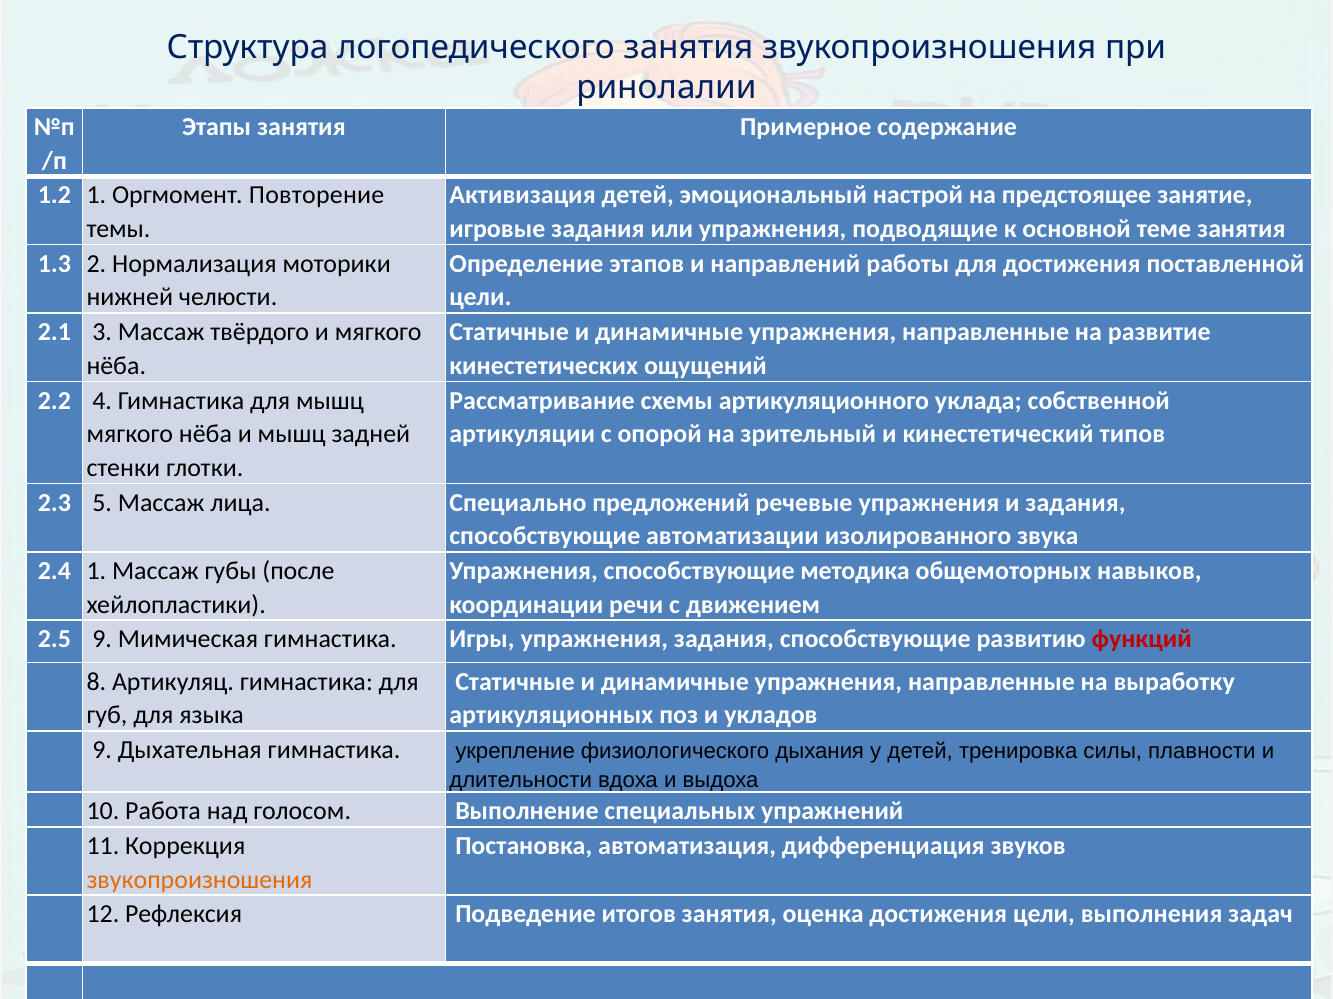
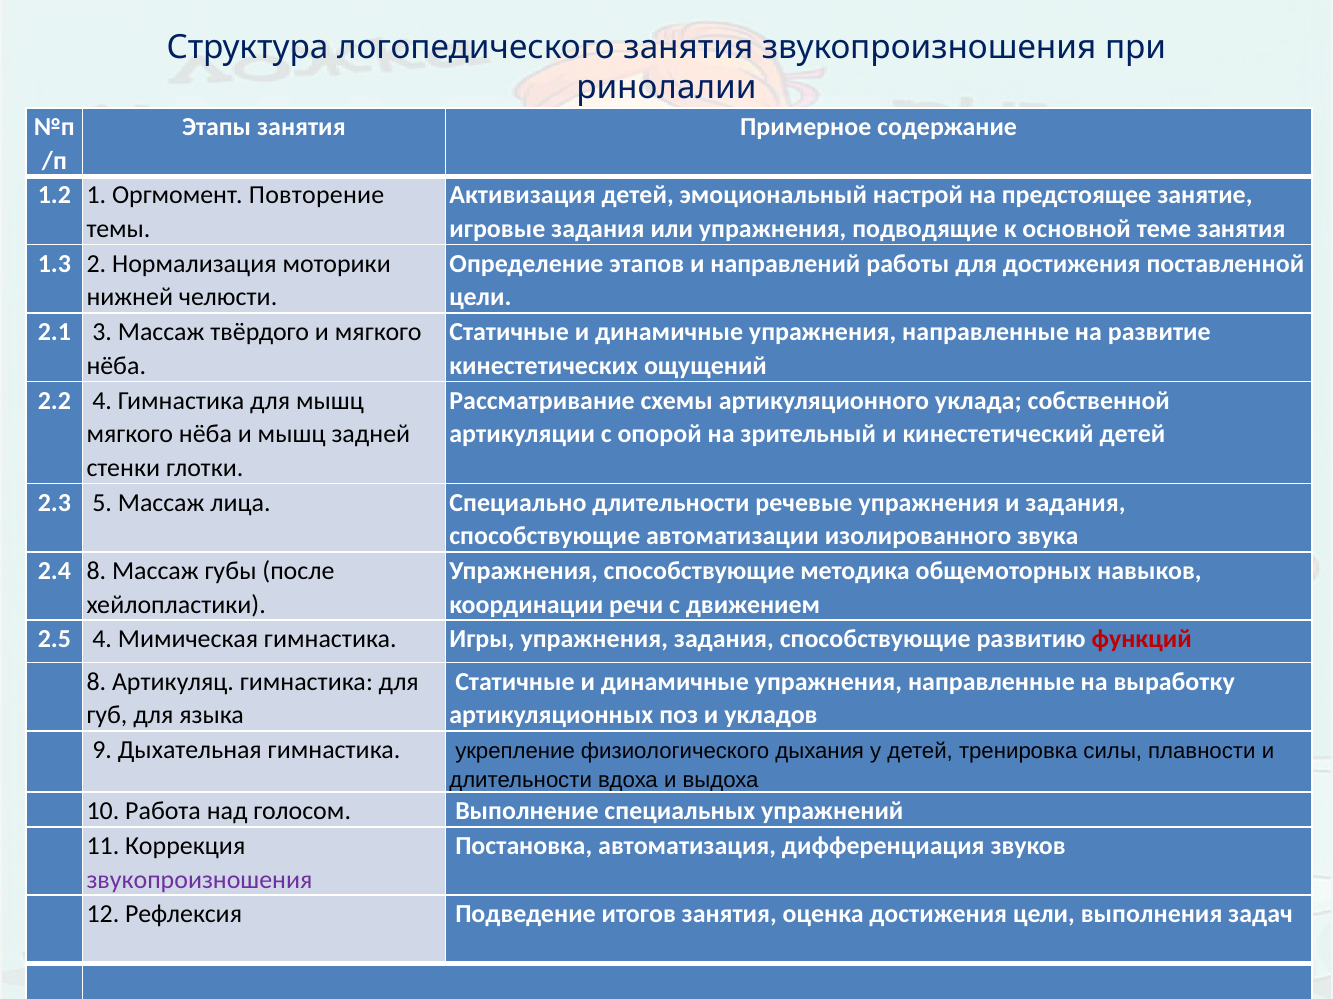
кинестетический типов: типов -> детей
Специально предложений: предложений -> длительности
2.4 1: 1 -> 8
2.5 9: 9 -> 4
звукопроизношения at (199, 880) colour: orange -> purple
